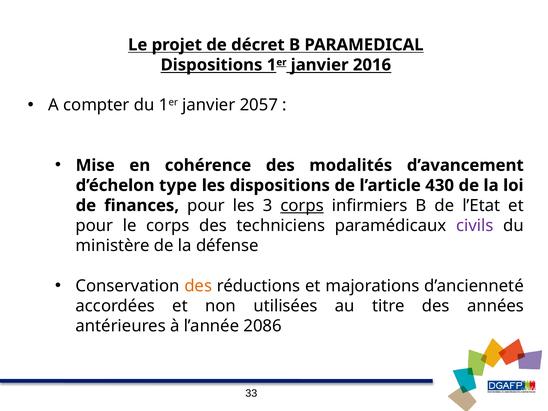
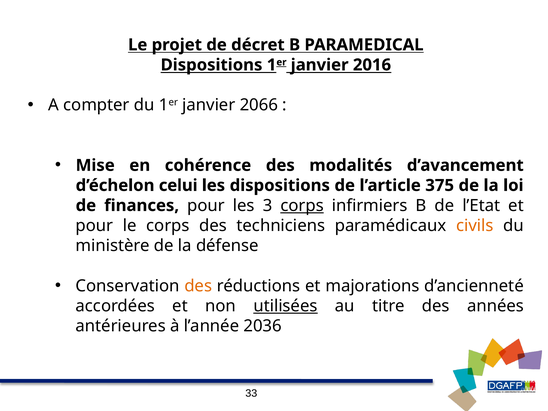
2057: 2057 -> 2066
type: type -> celui
430: 430 -> 375
civils colour: purple -> orange
utilisées underline: none -> present
2086: 2086 -> 2036
